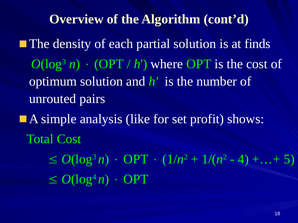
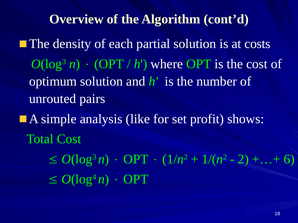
finds: finds -> costs
4: 4 -> 2
5: 5 -> 6
